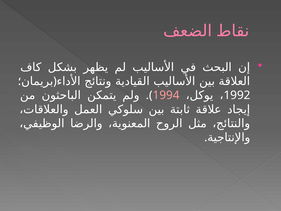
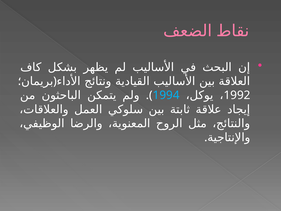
1994 colour: pink -> light blue
